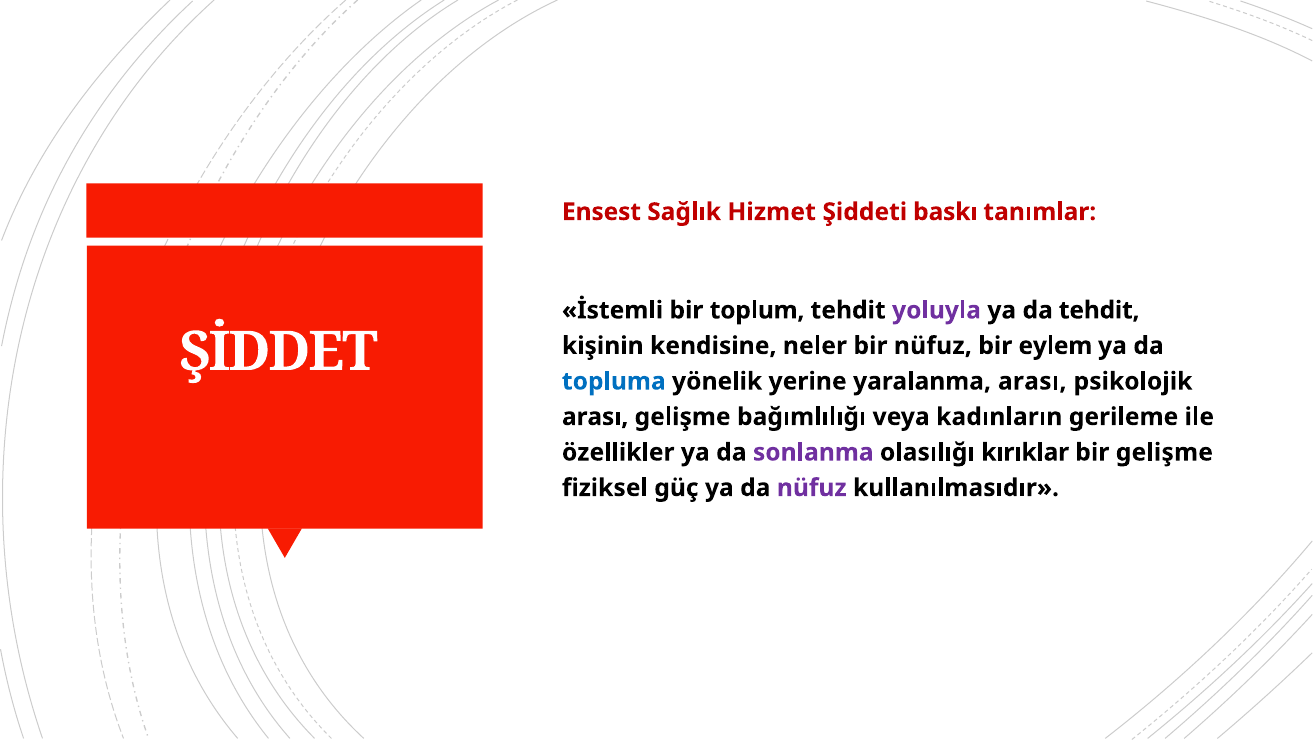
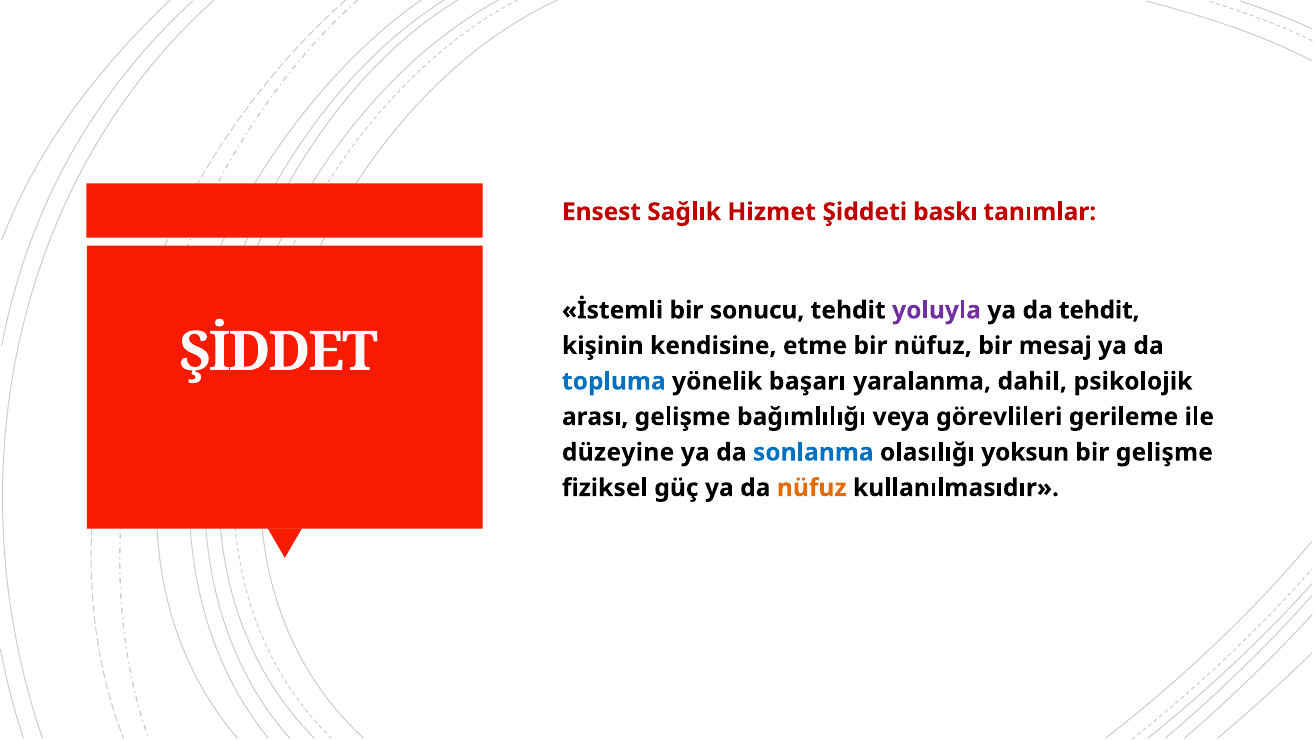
toplum: toplum -> sonucu
neler: neler -> etme
eylem: eylem -> mesaj
yerine: yerine -> başarı
yaralanma arası: arası -> dahil
kadınların: kadınların -> görevlileri
özellikler: özellikler -> düzeyine
sonlanma colour: purple -> blue
kırıklar: kırıklar -> yoksun
nüfuz at (812, 488) colour: purple -> orange
